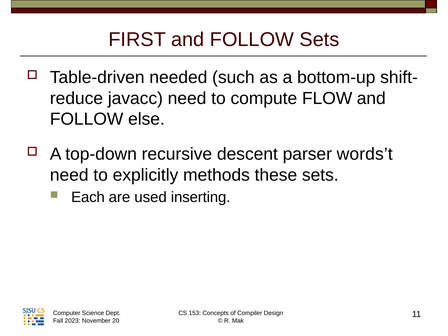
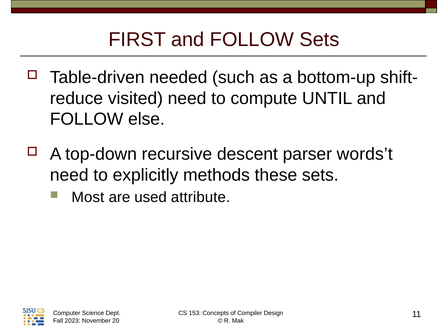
javacc: javacc -> visited
FLOW: FLOW -> UNTIL
Each: Each -> Most
inserting: inserting -> attribute
